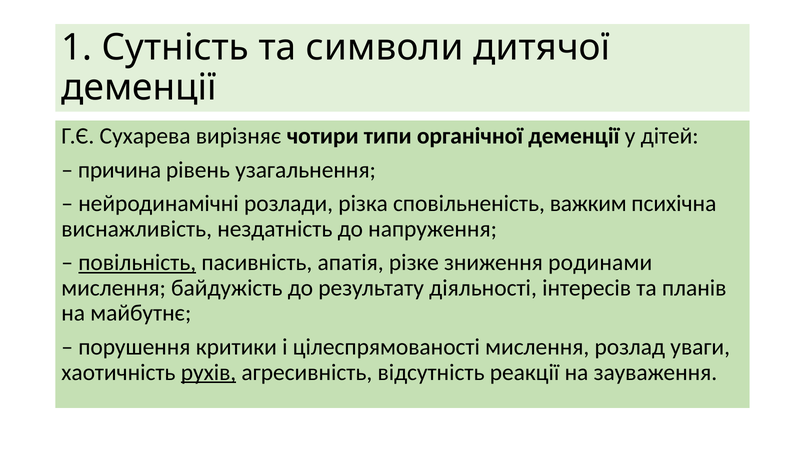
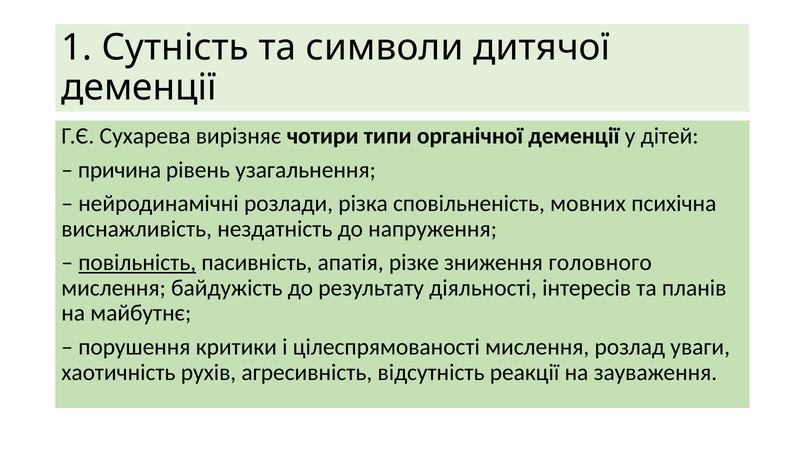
важким: важким -> мовних
родинами: родинами -> головного
рухів underline: present -> none
